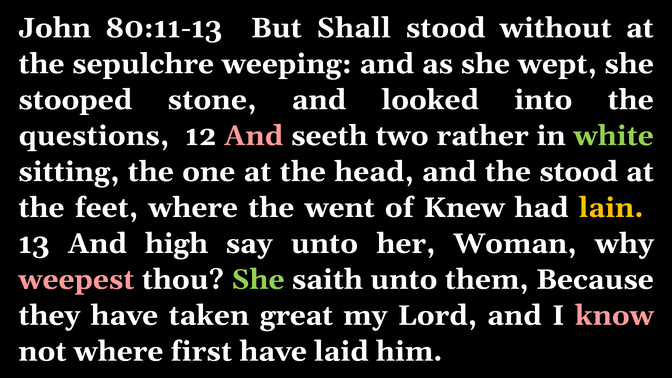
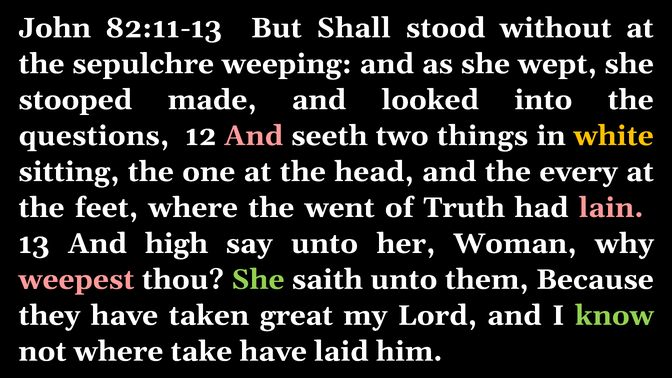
80:11-13: 80:11-13 -> 82:11-13
stone: stone -> made
rather: rather -> things
white colour: light green -> yellow
the stood: stood -> every
Knew: Knew -> Truth
lain colour: yellow -> pink
know colour: pink -> light green
first: first -> take
